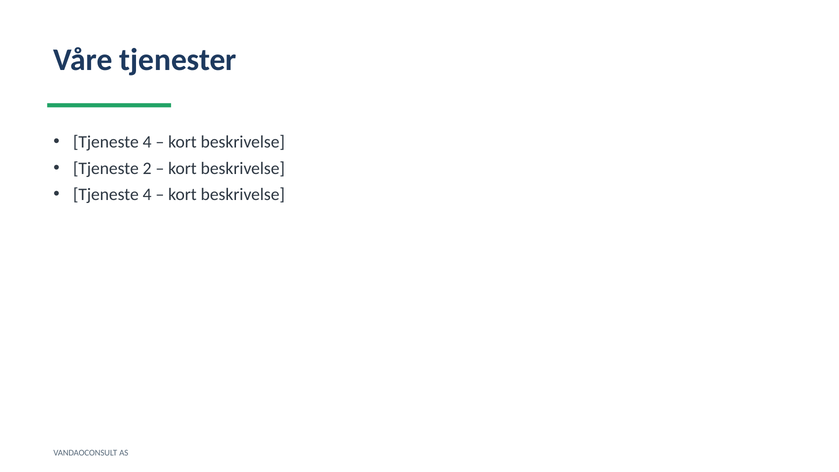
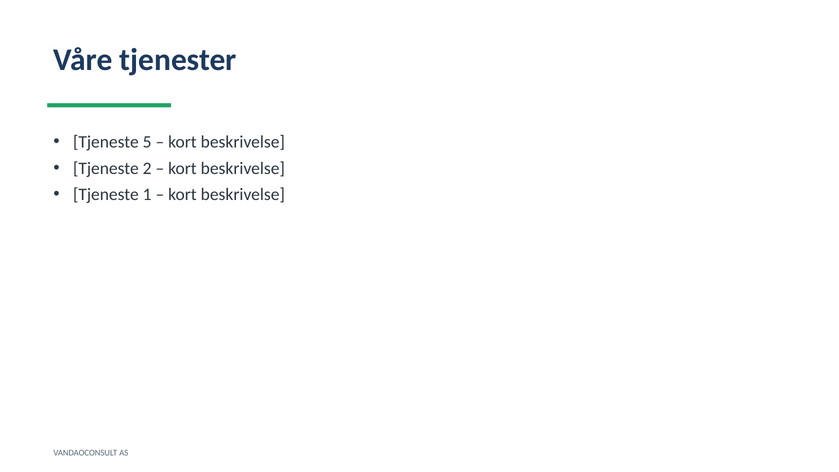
4 at (147, 142): 4 -> 5
4 at (147, 195): 4 -> 1
